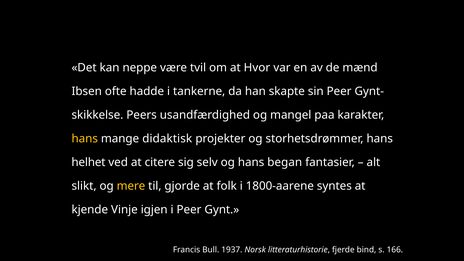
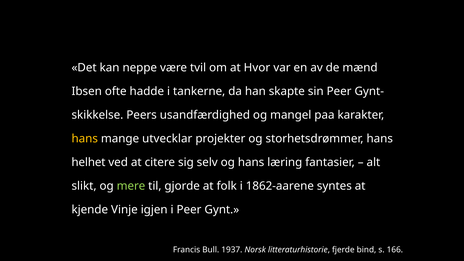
didaktisk: didaktisk -> utvecklar
began: began -> læring
mere colour: yellow -> light green
1800-aarene: 1800-aarene -> 1862-aarene
